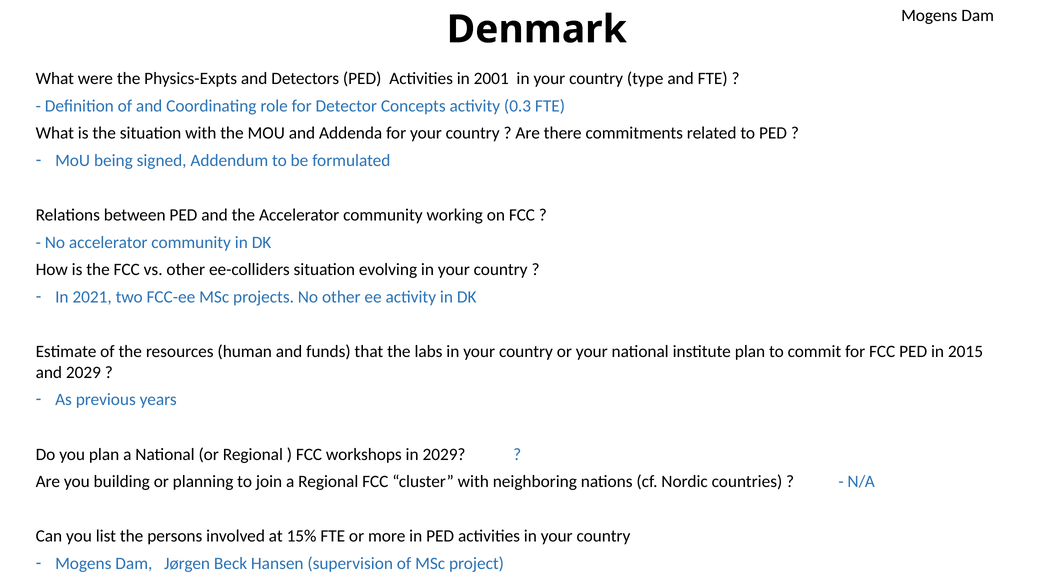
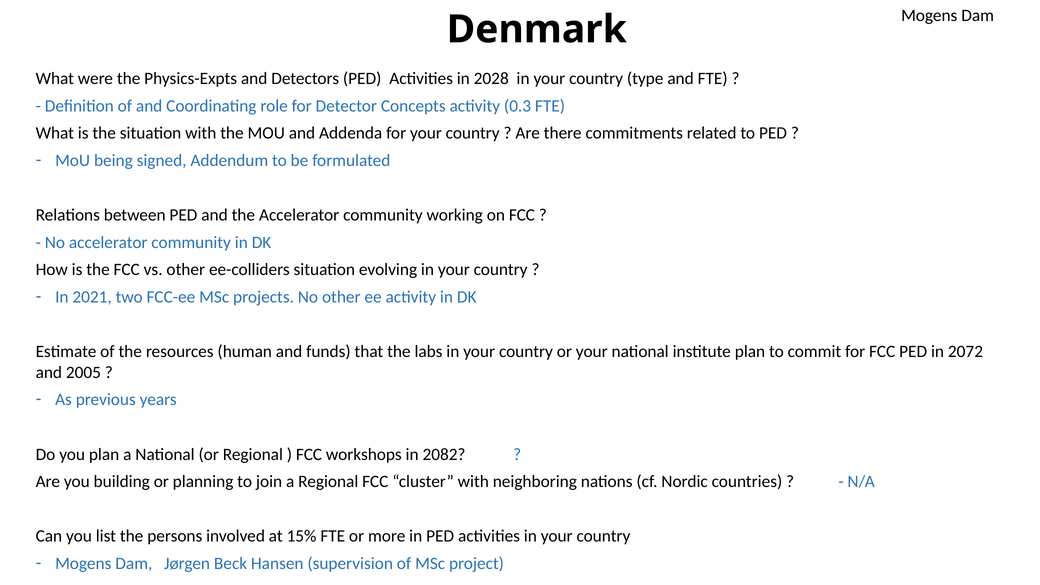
2001: 2001 -> 2028
2015: 2015 -> 2072
and 2029: 2029 -> 2005
in 2029: 2029 -> 2082
